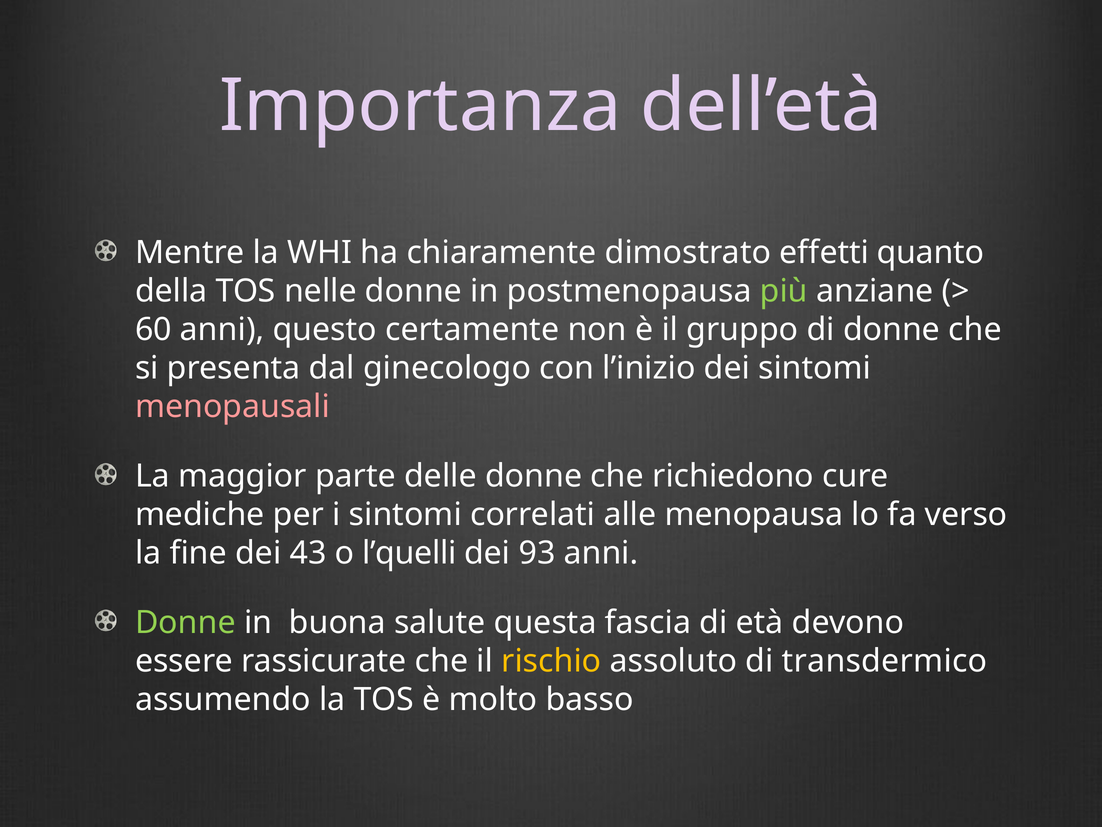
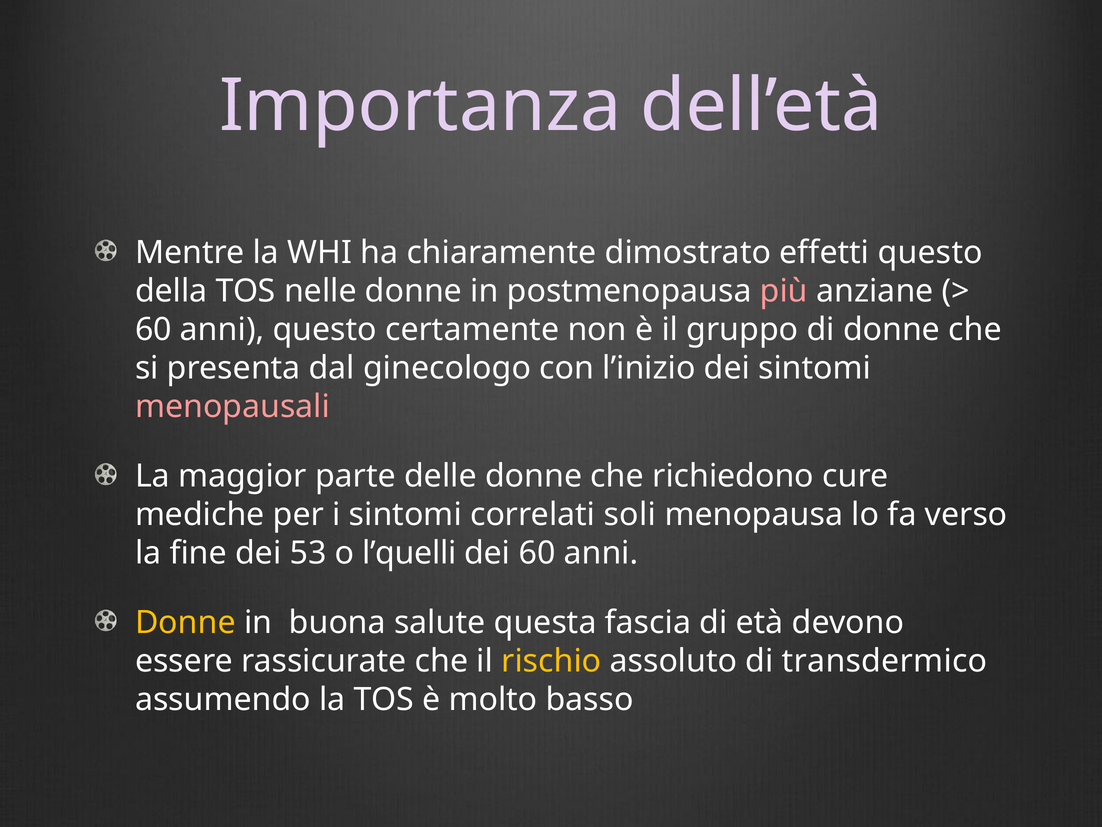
effetti quanto: quanto -> questo
più colour: light green -> pink
alle: alle -> soli
43: 43 -> 53
dei 93: 93 -> 60
Donne at (185, 622) colour: light green -> yellow
